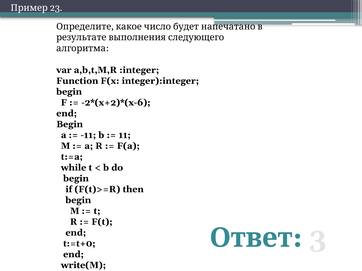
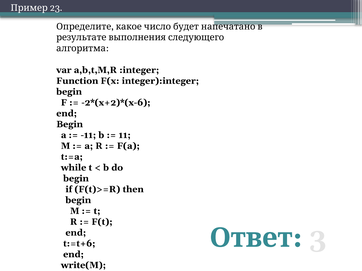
t:=t+0: t:=t+0 -> t:=t+6
